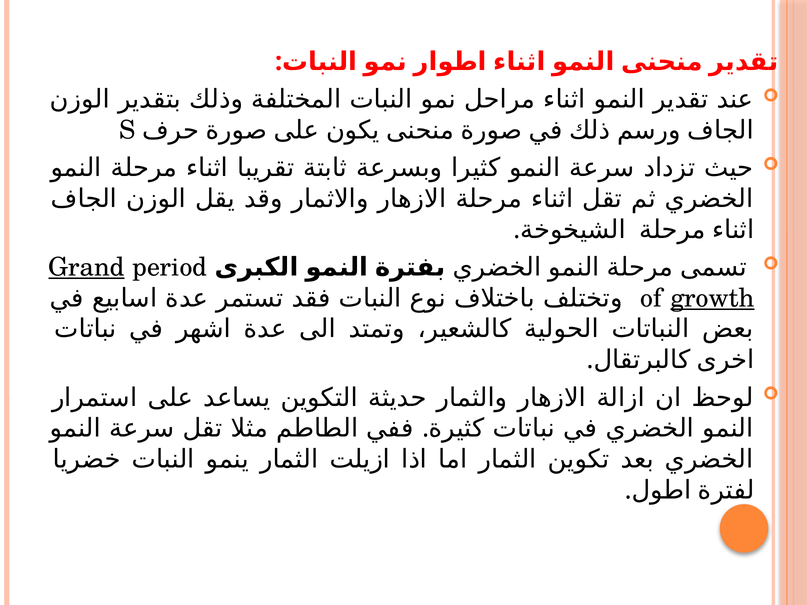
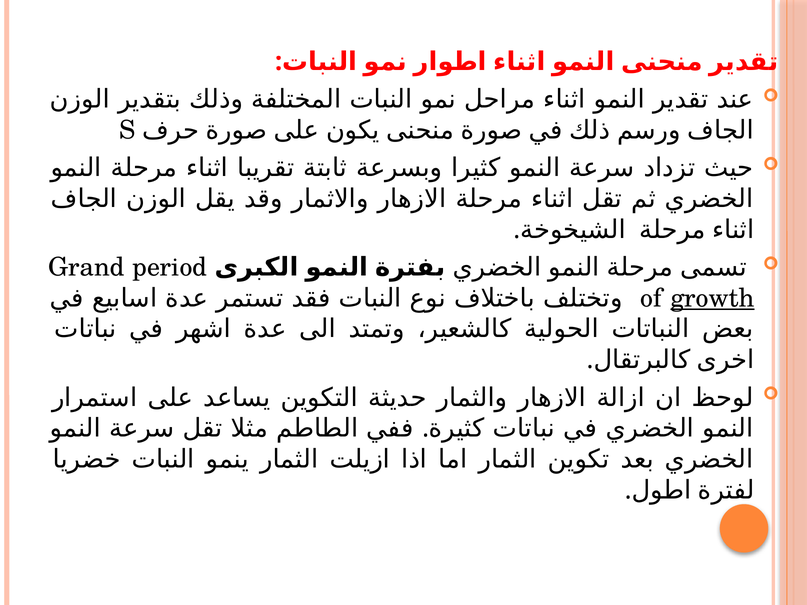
Grand underline: present -> none
